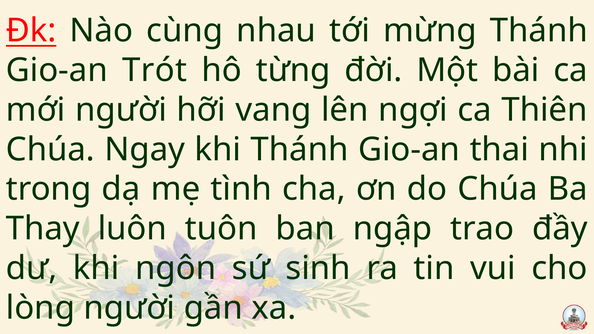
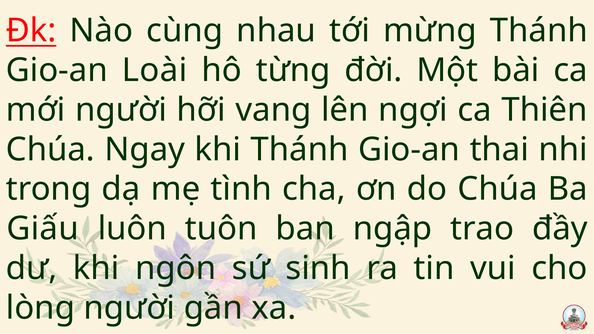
Trót: Trót -> Loài
Thay: Thay -> Giấu
